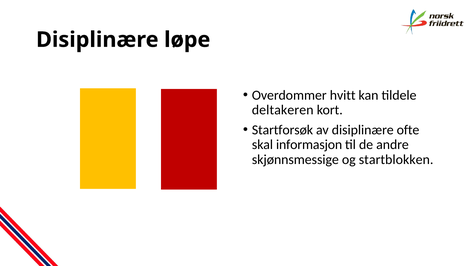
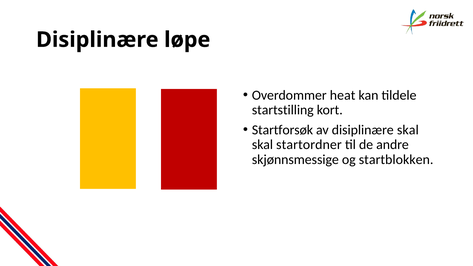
hvitt: hvitt -> heat
deltakeren: deltakeren -> startstilling
disiplinære ofte: ofte -> skal
informasjon: informasjon -> startordner
